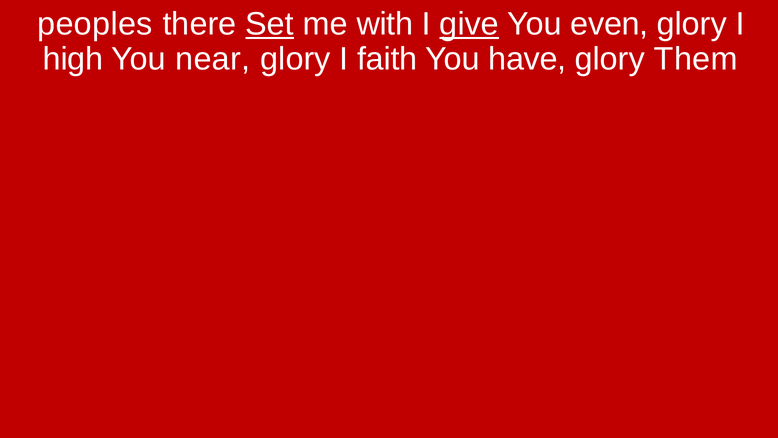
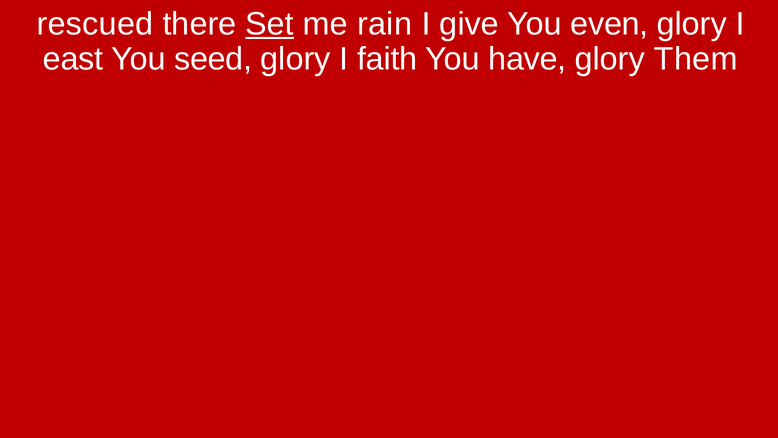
peoples: peoples -> rescued
with: with -> rain
give underline: present -> none
high: high -> east
near: near -> seed
